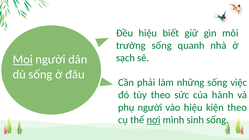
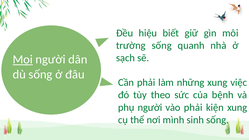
những sống: sống -> xung
hành: hành -> bệnh
vào hiệu: hiệu -> phải
kiện theo: theo -> xung
nơi underline: present -> none
